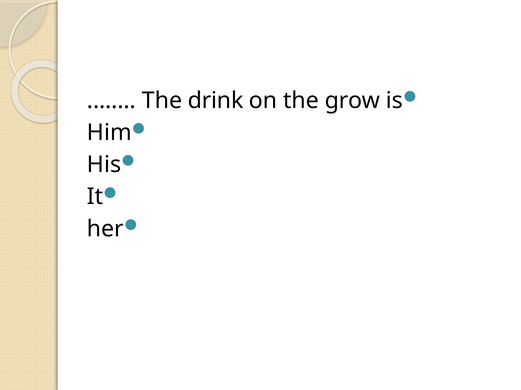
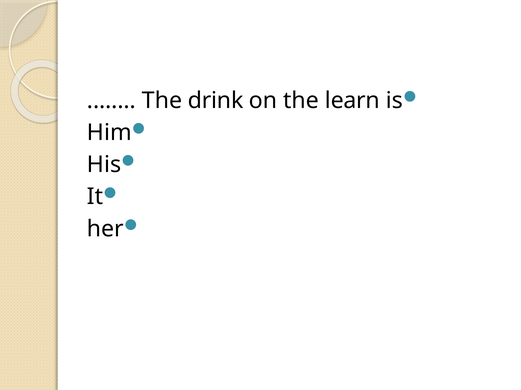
grow: grow -> learn
